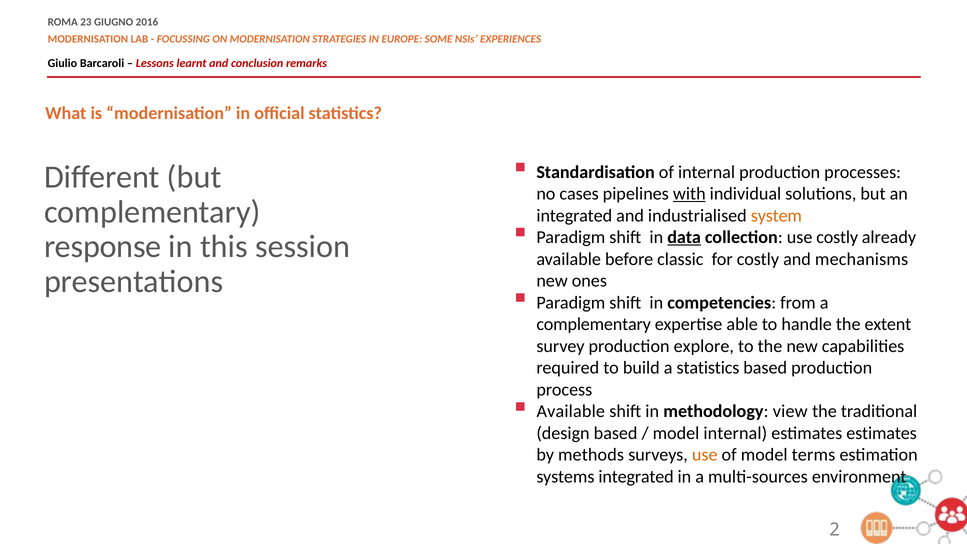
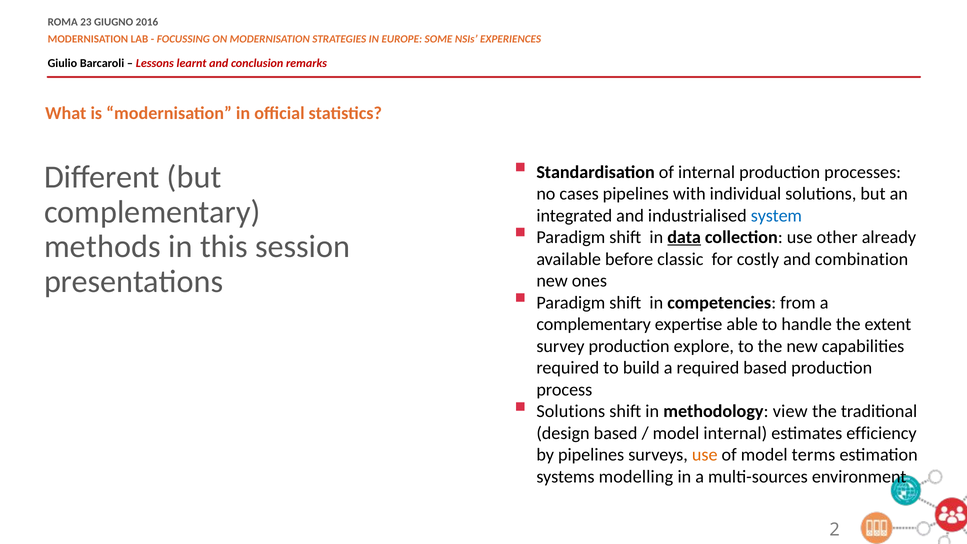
with underline: present -> none
system colour: orange -> blue
use costly: costly -> other
response: response -> methods
mechanisms: mechanisms -> combination
a statistics: statistics -> required
Available at (571, 411): Available -> Solutions
estimates estimates: estimates -> efficiency
by methods: methods -> pipelines
systems integrated: integrated -> modelling
